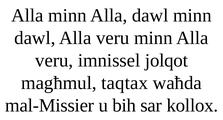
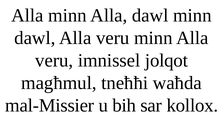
taqtax: taqtax -> tneħħi
